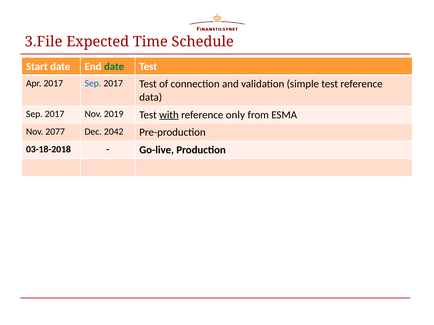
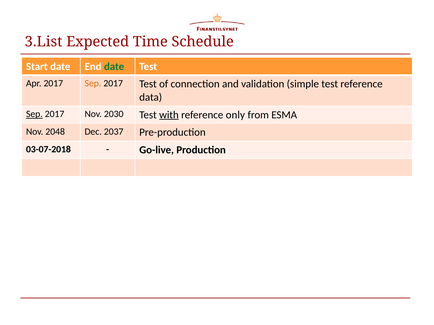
3.File: 3.File -> 3.List
Sep at (93, 83) colour: blue -> orange
Sep at (34, 114) underline: none -> present
2019: 2019 -> 2030
2077: 2077 -> 2048
2042: 2042 -> 2037
03-18-2018: 03-18-2018 -> 03-07-2018
